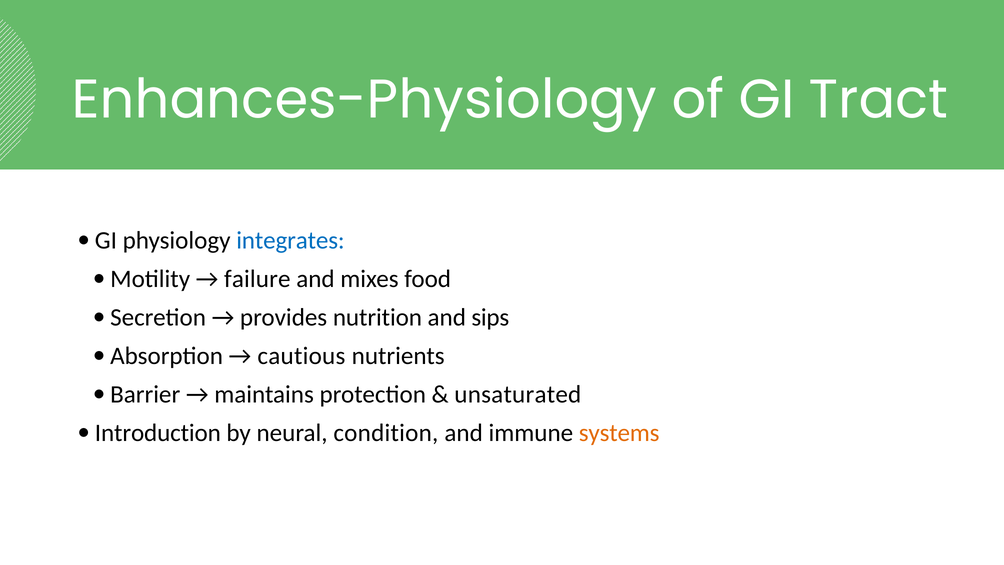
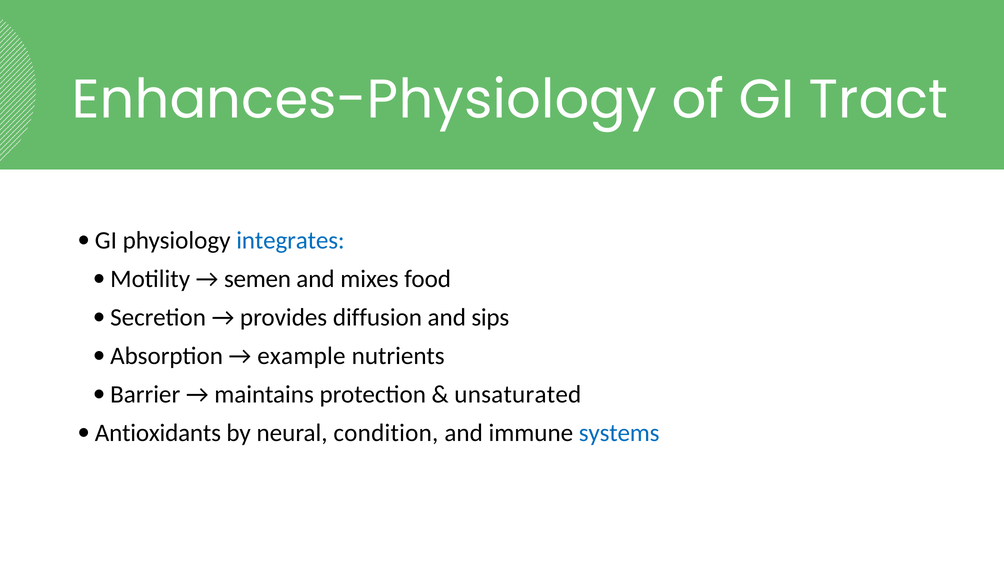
failure: failure -> semen
nutrition: nutrition -> diffusion
cautious: cautious -> example
Introduction: Introduction -> Antioxidants
systems colour: orange -> blue
